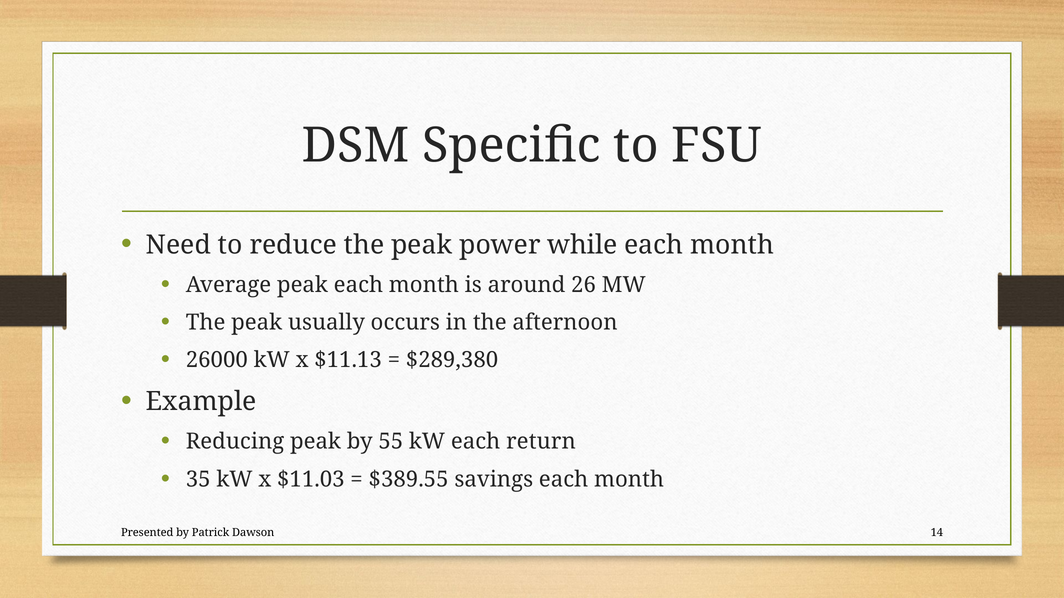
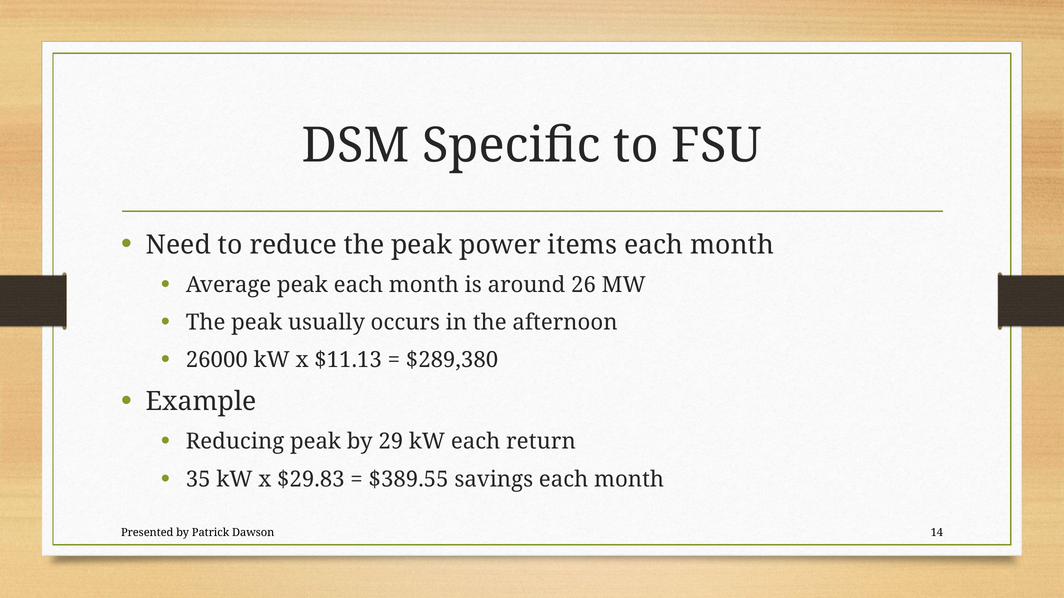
while: while -> items
55: 55 -> 29
$11.03: $11.03 -> $29.83
